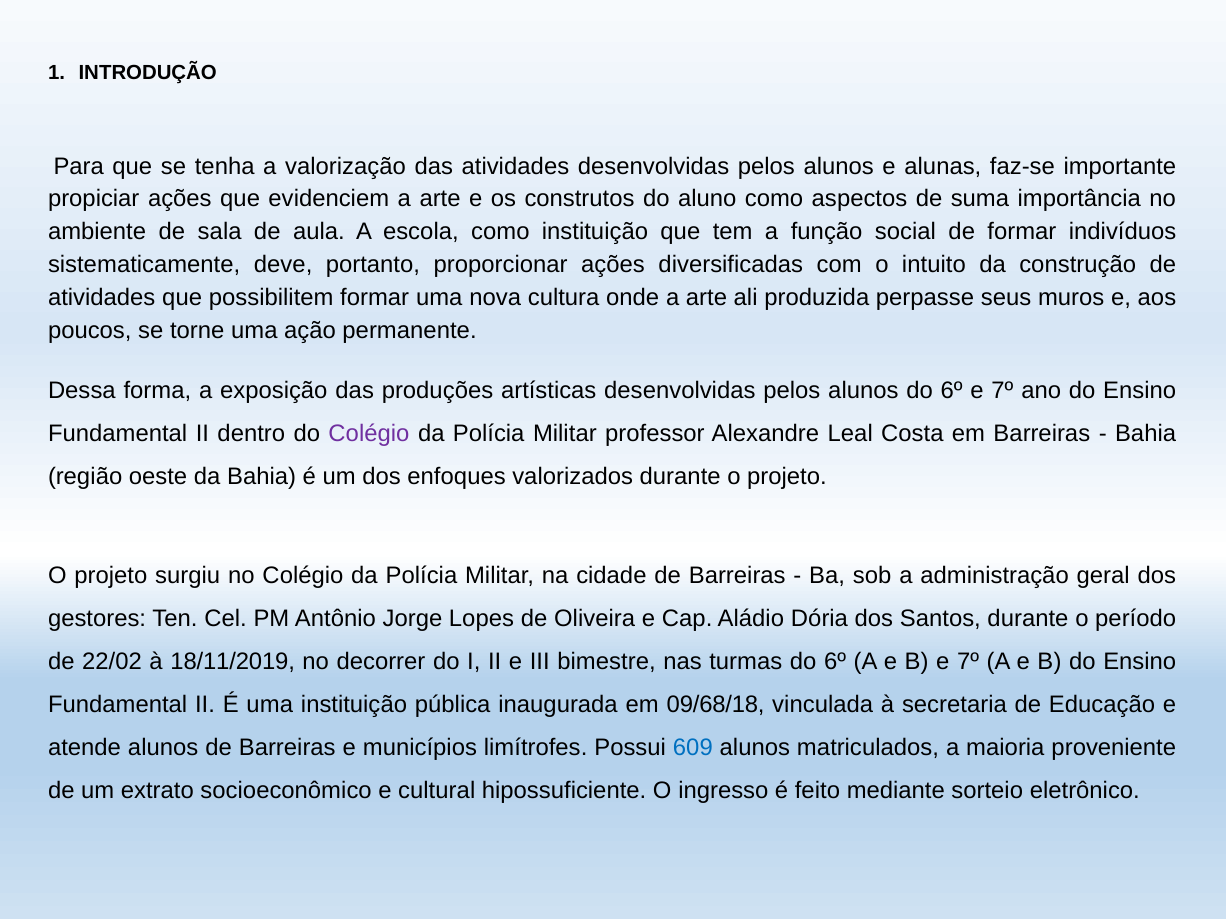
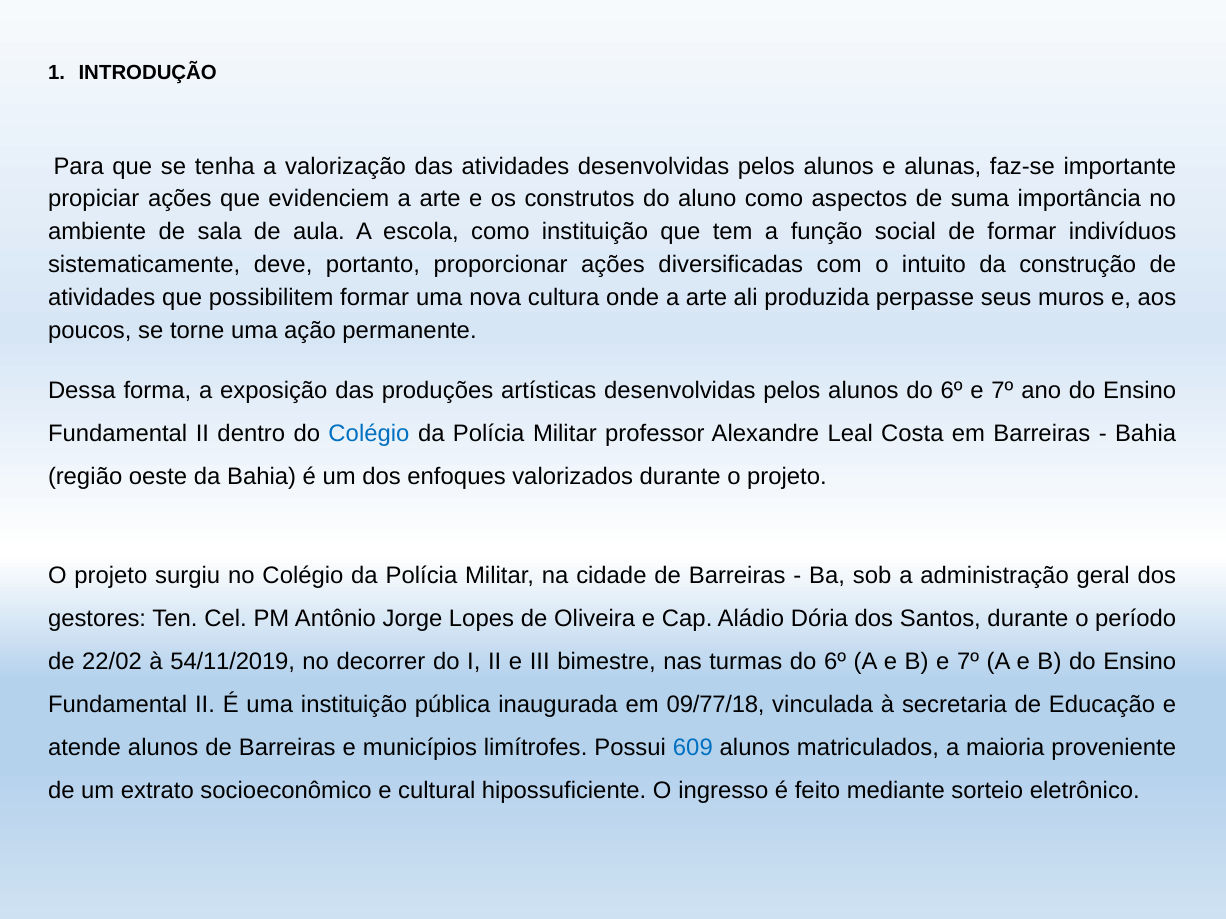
Colégio at (369, 434) colour: purple -> blue
18/11/2019: 18/11/2019 -> 54/11/2019
09/68/18: 09/68/18 -> 09/77/18
